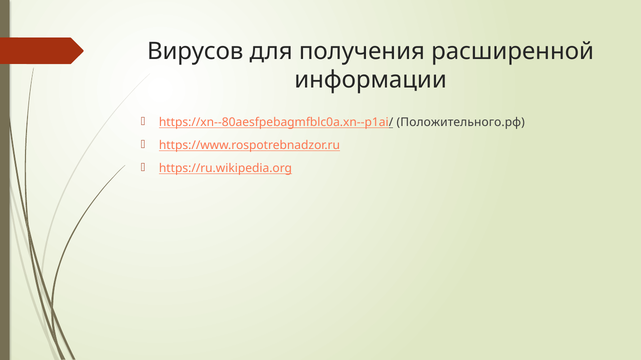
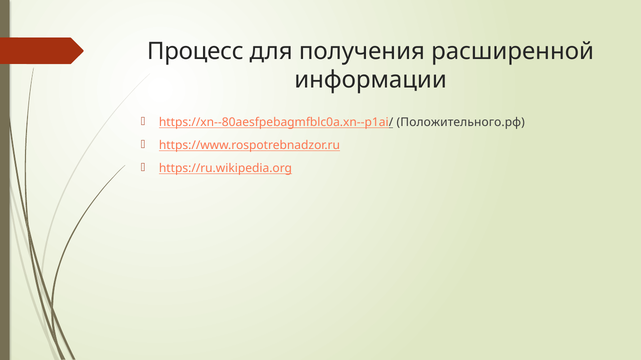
Вирусов: Вирусов -> Процесс
